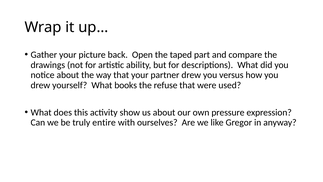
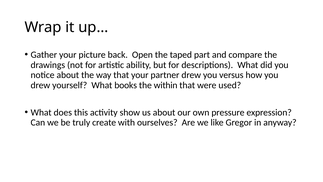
refuse: refuse -> within
entire: entire -> create
